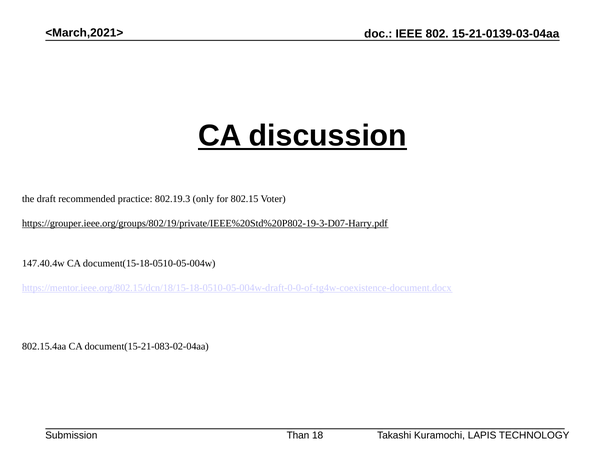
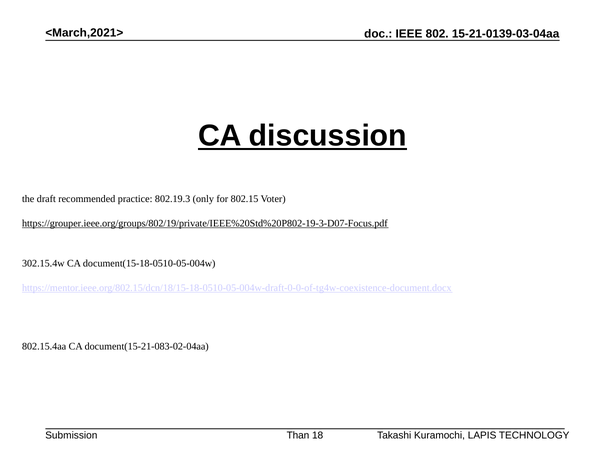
https://grouper.ieee.org/groups/802/19/private/IEEE%20Std%20P802-19-3-D07-Harry.pdf: https://grouper.ieee.org/groups/802/19/private/IEEE%20Std%20P802-19-3-D07-Harry.pdf -> https://grouper.ieee.org/groups/802/19/private/IEEE%20Std%20P802-19-3-D07-Focus.pdf
147.40.4w: 147.40.4w -> 302.15.4w
